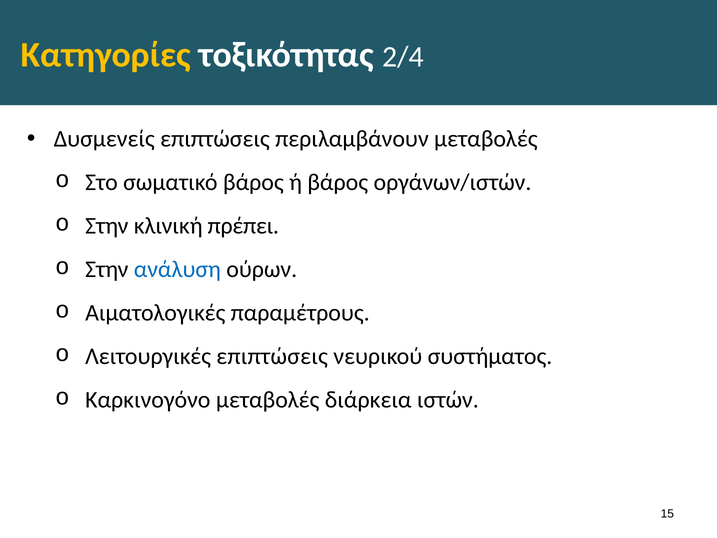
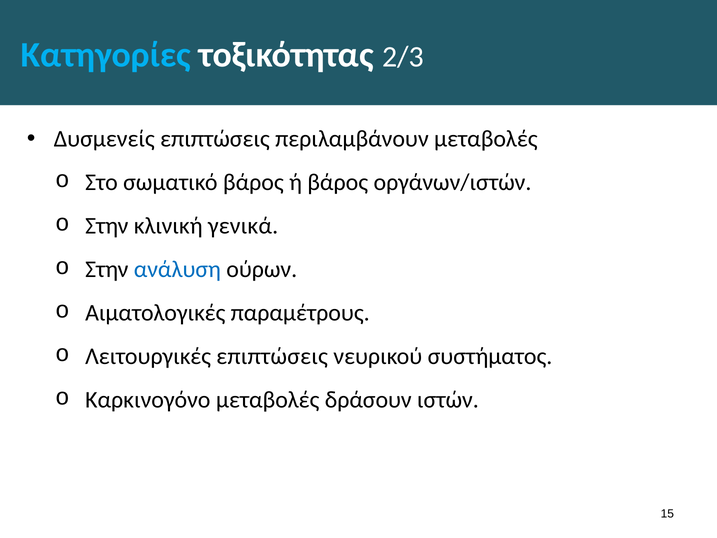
Κατηγορίες colour: yellow -> light blue
2/4: 2/4 -> 2/3
πρέπει: πρέπει -> γενικά
διάρκεια: διάρκεια -> δράσουν
